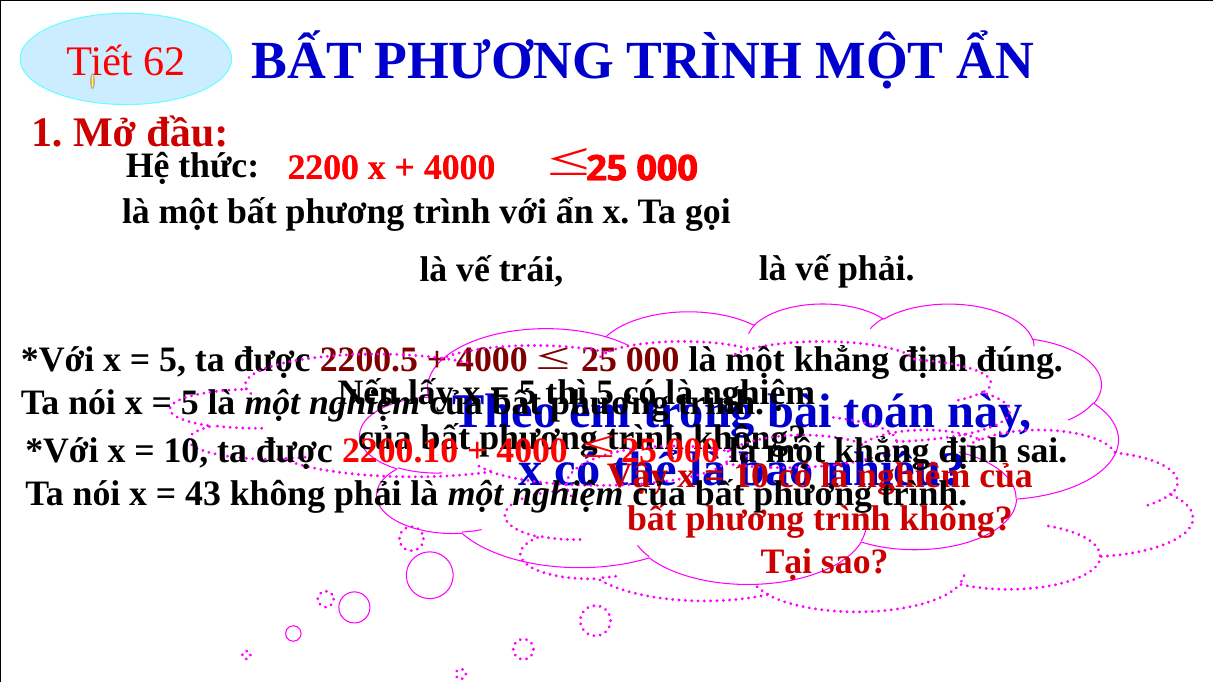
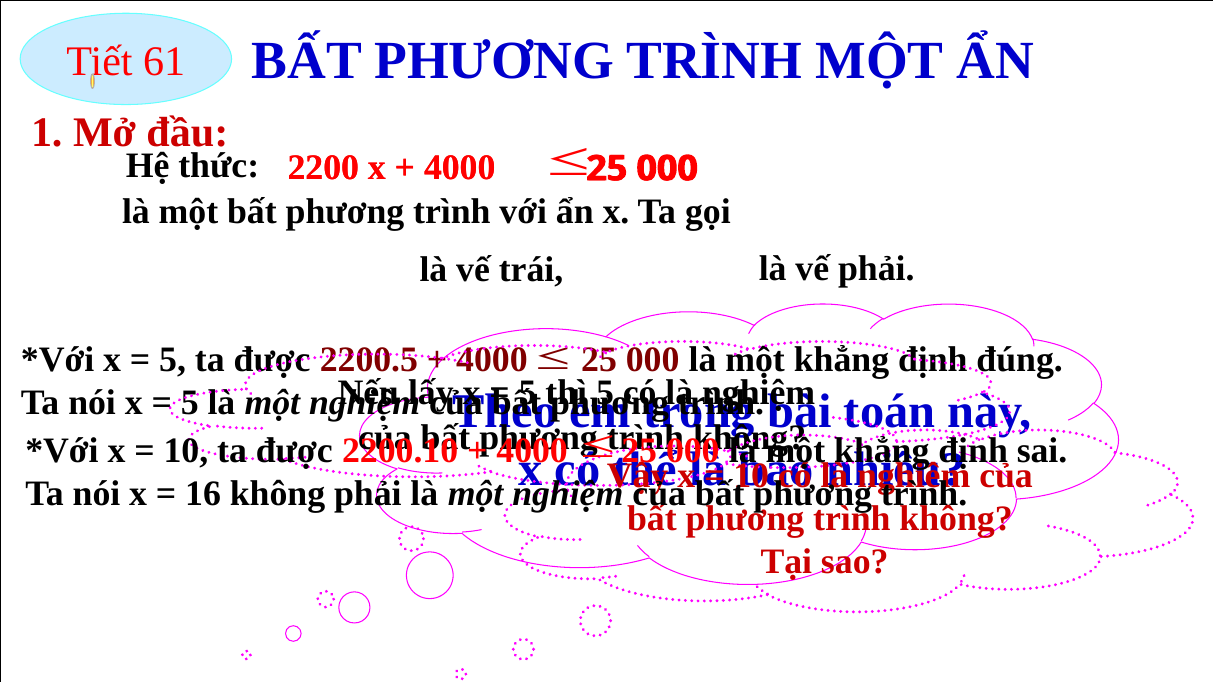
62: 62 -> 61
43: 43 -> 16
